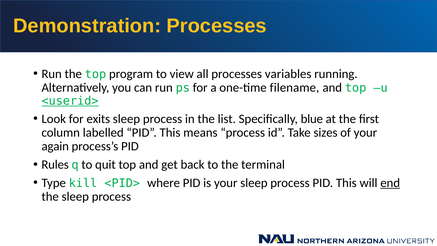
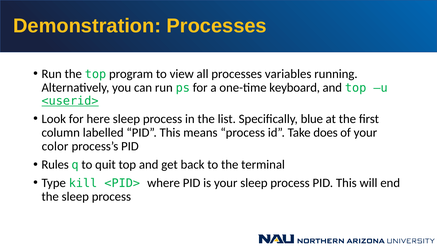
filename: filename -> keyboard
exits: exits -> here
sizes: sizes -> does
again: again -> color
end underline: present -> none
